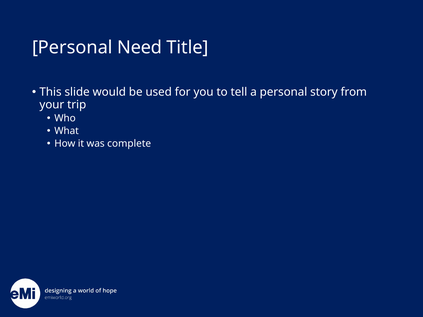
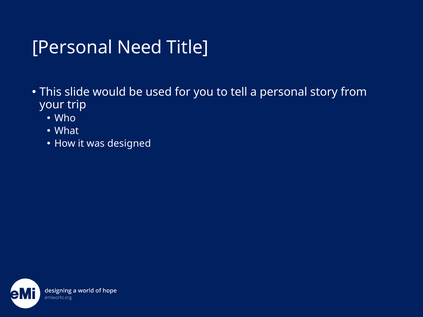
complete: complete -> designed
